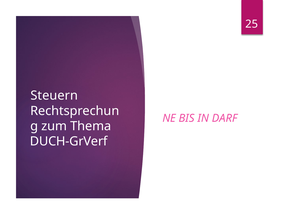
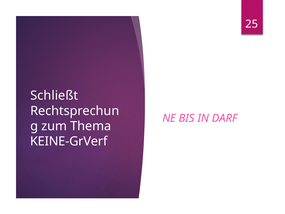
Steuern: Steuern -> Schließt
DUCH-GrVerf: DUCH-GrVerf -> KEINE-GrVerf
